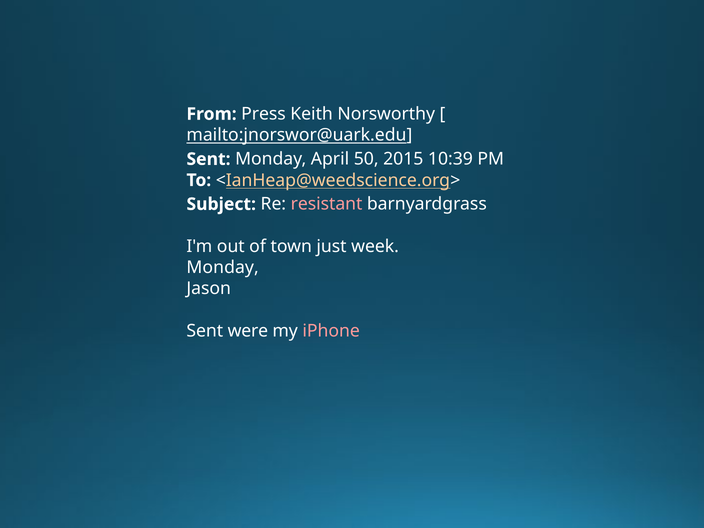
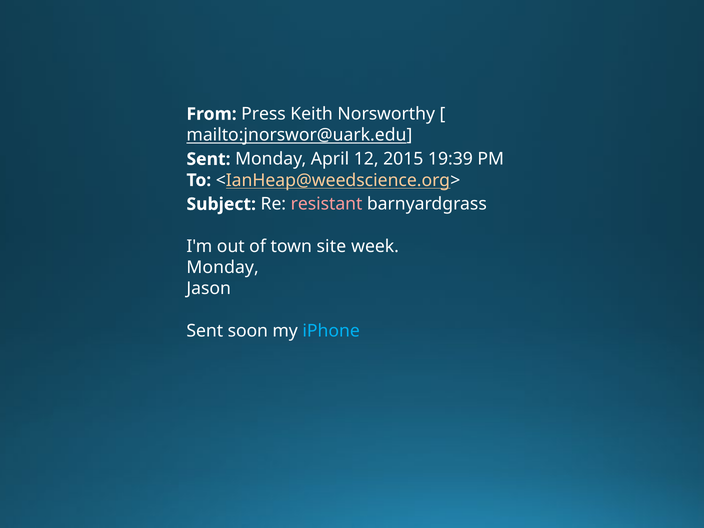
50: 50 -> 12
10:39: 10:39 -> 19:39
just: just -> site
were: were -> soon
iPhone colour: pink -> light blue
